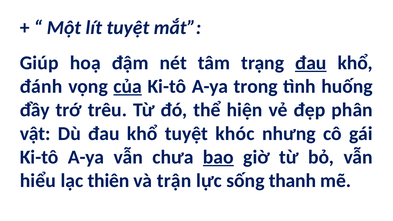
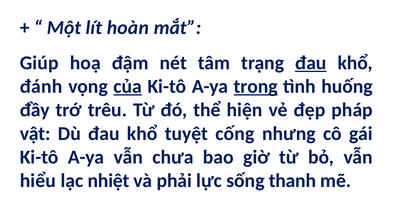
lít tuyệt: tuyệt -> hoàn
trong underline: none -> present
phân: phân -> pháp
khóc: khóc -> cống
bao underline: present -> none
thiên: thiên -> nhiệt
trận: trận -> phải
